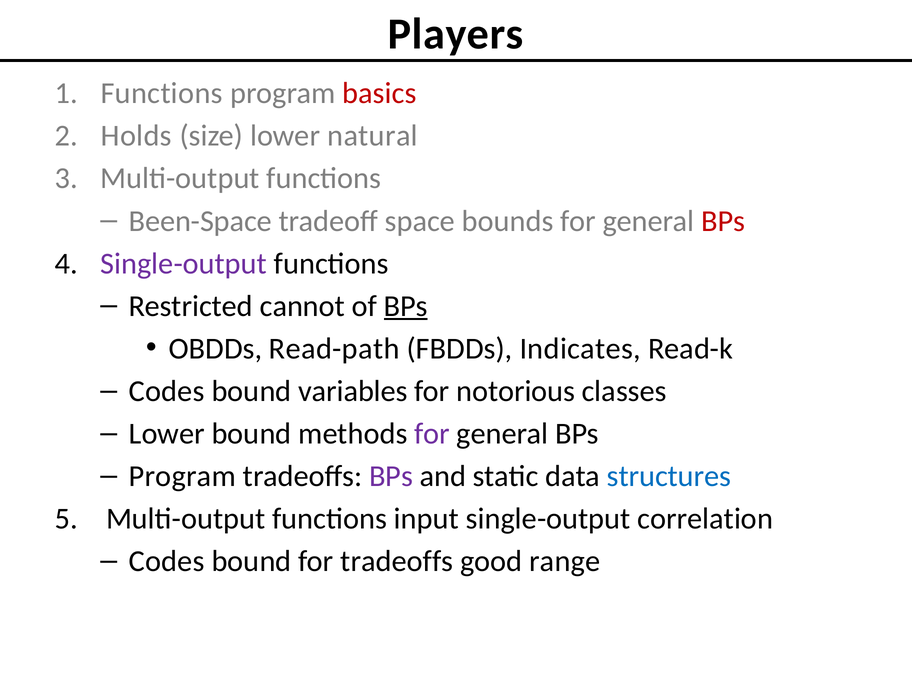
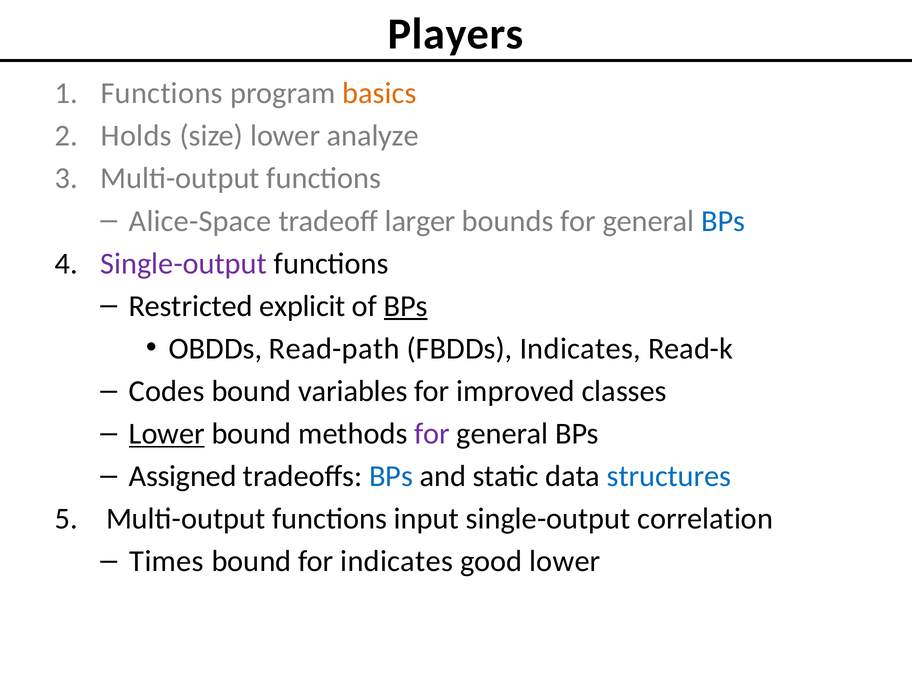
basics colour: red -> orange
natural: natural -> analyze
Been-Space: Been-Space -> Alice-Space
space: space -> larger
BPs at (723, 221) colour: red -> blue
cannot: cannot -> explicit
notorious: notorious -> improved
Lower at (167, 434) underline: none -> present
Program at (182, 476): Program -> Assigned
BPs at (391, 476) colour: purple -> blue
Codes at (167, 561): Codes -> Times
for tradeoffs: tradeoffs -> indicates
good range: range -> lower
